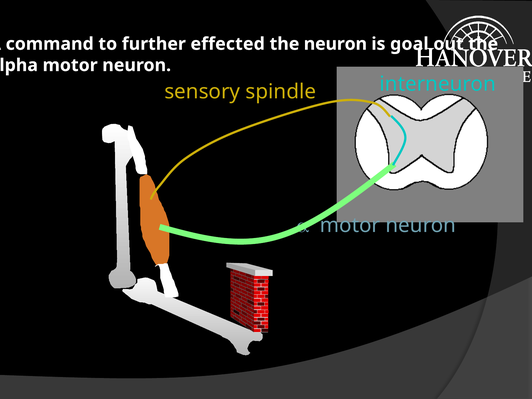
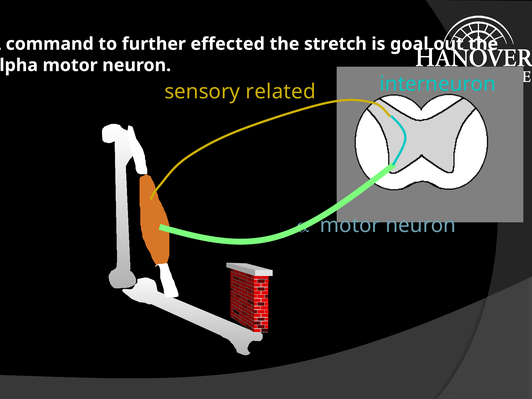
the neuron: neuron -> stretch
spindle: spindle -> related
